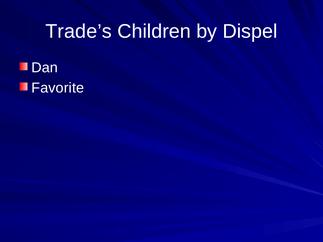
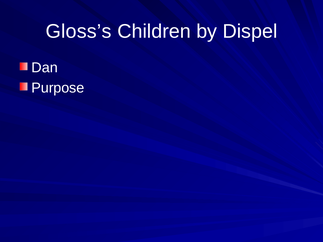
Trade’s: Trade’s -> Gloss’s
Favorite: Favorite -> Purpose
